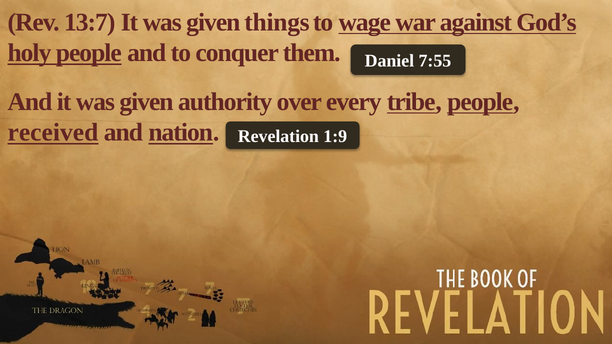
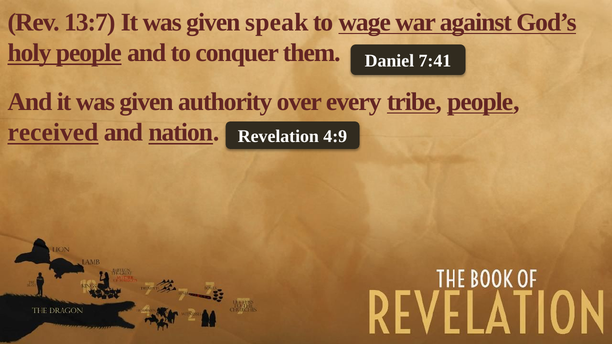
things: things -> speak
7:55: 7:55 -> 7:41
1:9: 1:9 -> 4:9
